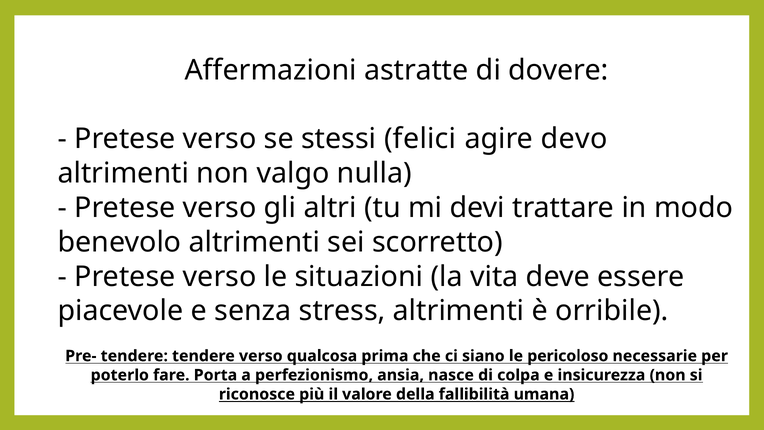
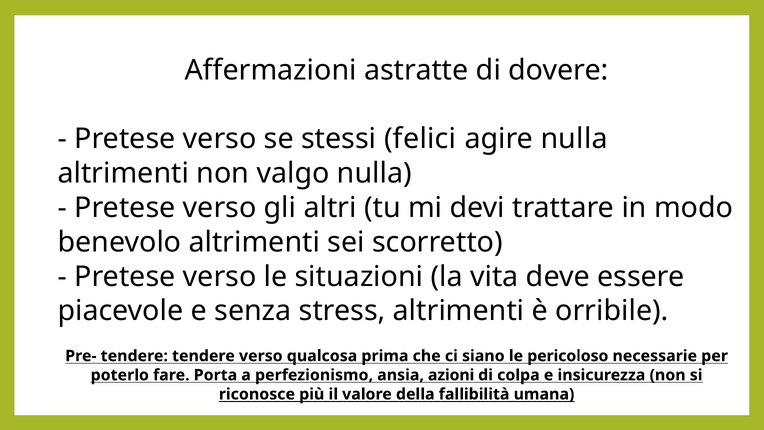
agire devo: devo -> nulla
nasce: nasce -> azioni
